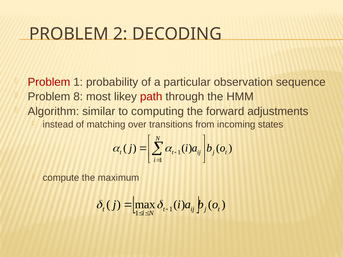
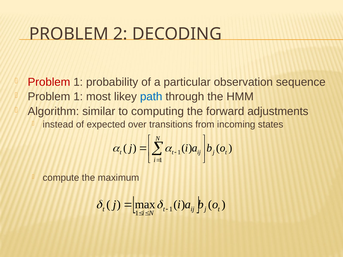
8 at (78, 97): 8 -> 1
path colour: red -> blue
matching: matching -> expected
